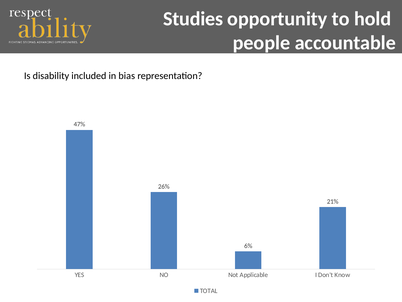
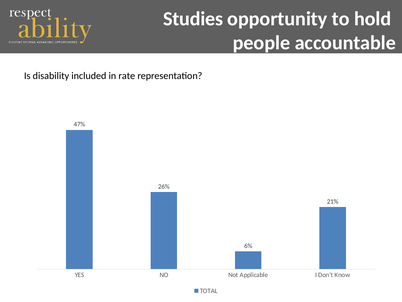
bias: bias -> rate
